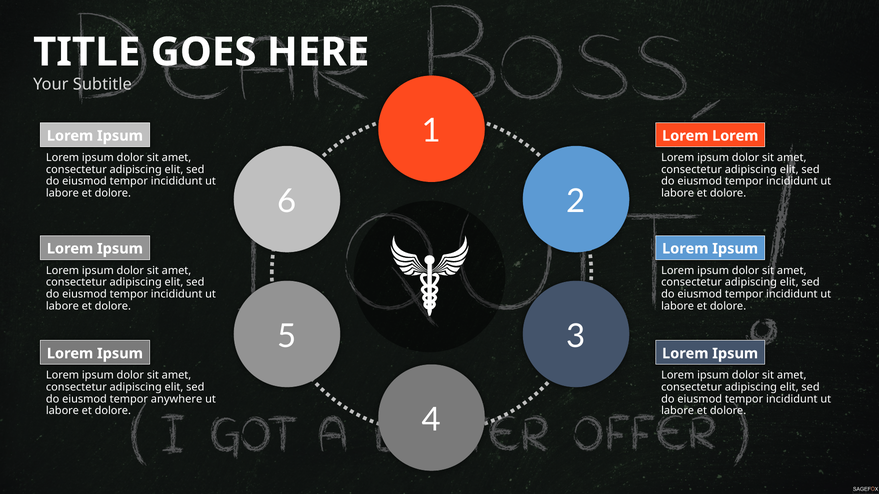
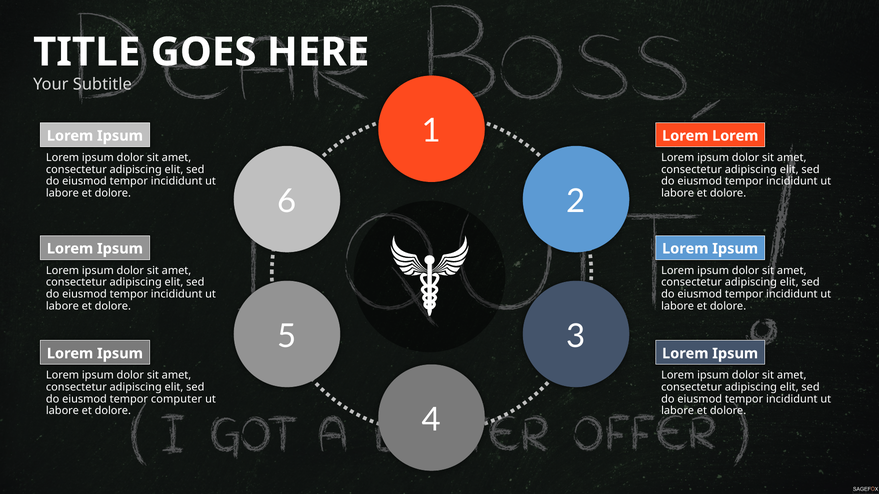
anywhere: anywhere -> computer
